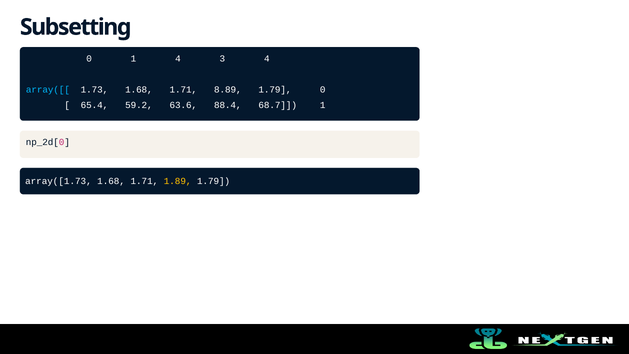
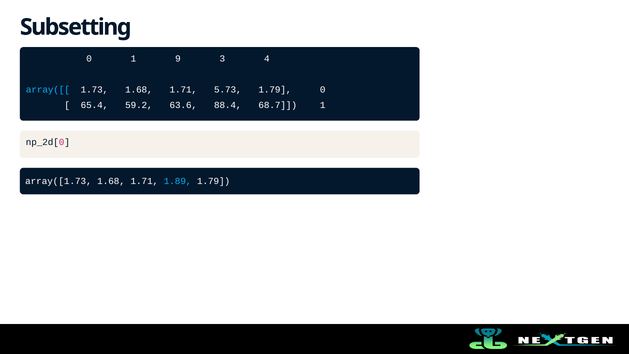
1 4: 4 -> 9
8.89: 8.89 -> 5.73
1.89 colour: yellow -> light blue
